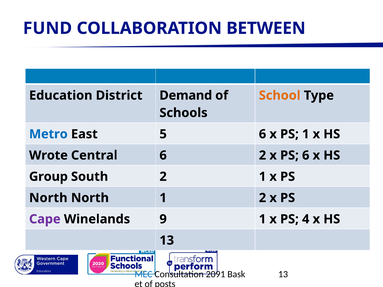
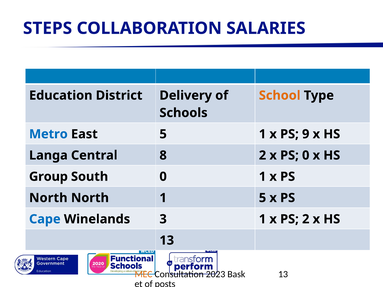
FUND: FUND -> STEPS
BETWEEN: BETWEEN -> SALARIES
Demand: Demand -> Delivery
5 6: 6 -> 1
PS 1: 1 -> 9
Wrote: Wrote -> Langa
Central 6: 6 -> 8
PS 6: 6 -> 0
South 2: 2 -> 0
1 2: 2 -> 5
Cape colour: purple -> blue
9: 9 -> 3
PS 4: 4 -> 2
MEC colour: blue -> orange
2091: 2091 -> 2023
